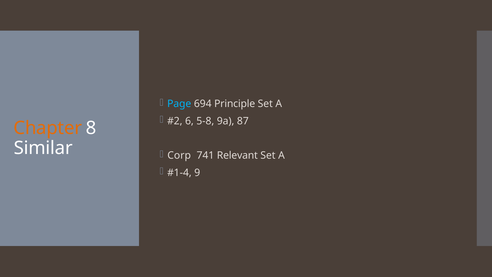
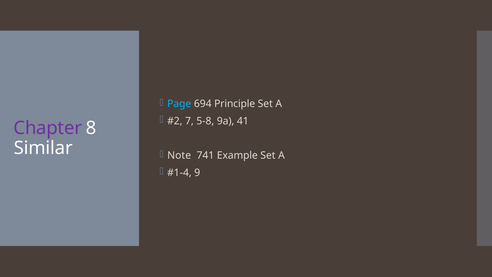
6: 6 -> 7
87: 87 -> 41
Chapter colour: orange -> purple
Corp: Corp -> Note
Relevant: Relevant -> Example
